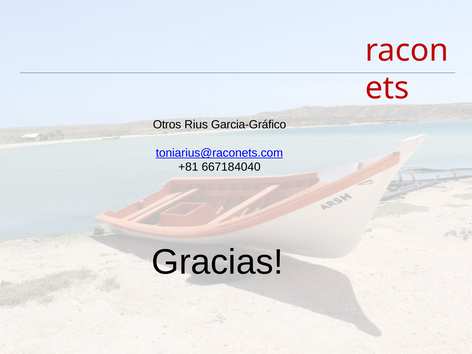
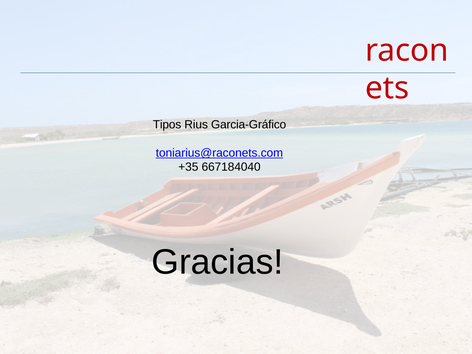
Otros: Otros -> Tipos
+81: +81 -> +35
